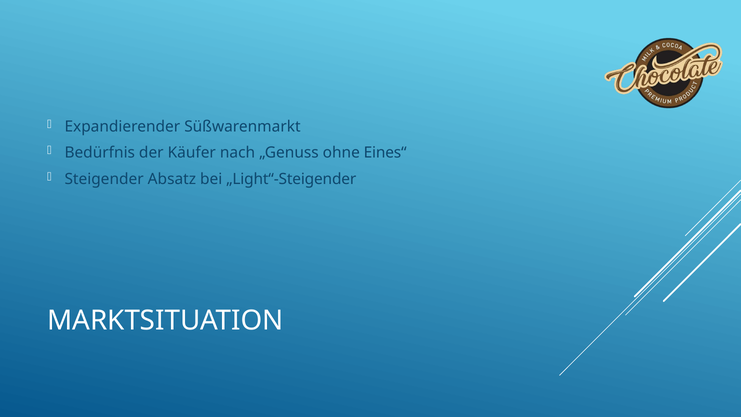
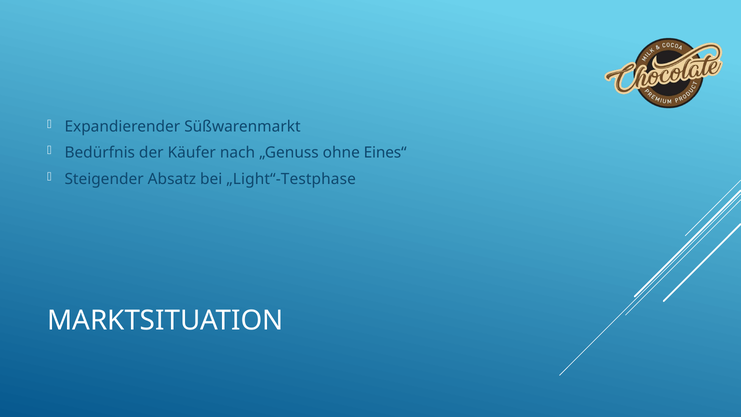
„Light“-Steigender: „Light“-Steigender -> „Light“-Testphase
